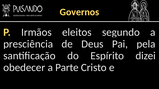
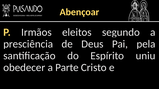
Governos: Governos -> Abençoar
dizei: dizei -> uniu
